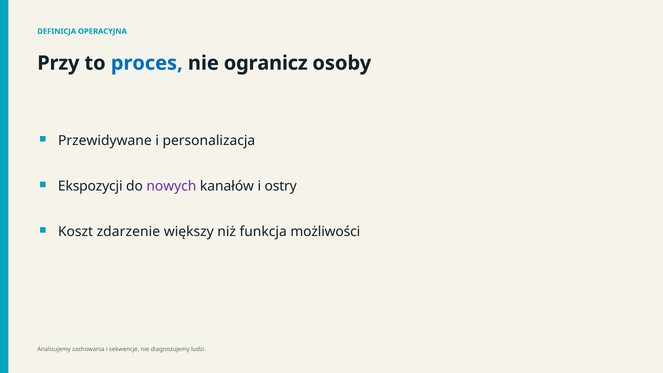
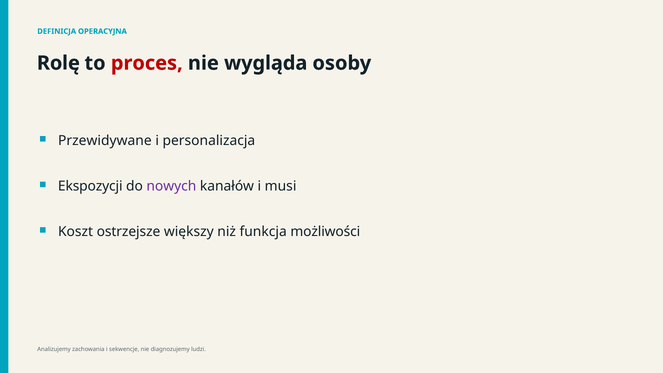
Przy: Przy -> Rolę
proces colour: blue -> red
ogranicz: ogranicz -> wygląda
ostry: ostry -> musi
zdarzenie: zdarzenie -> ostrzejsze
